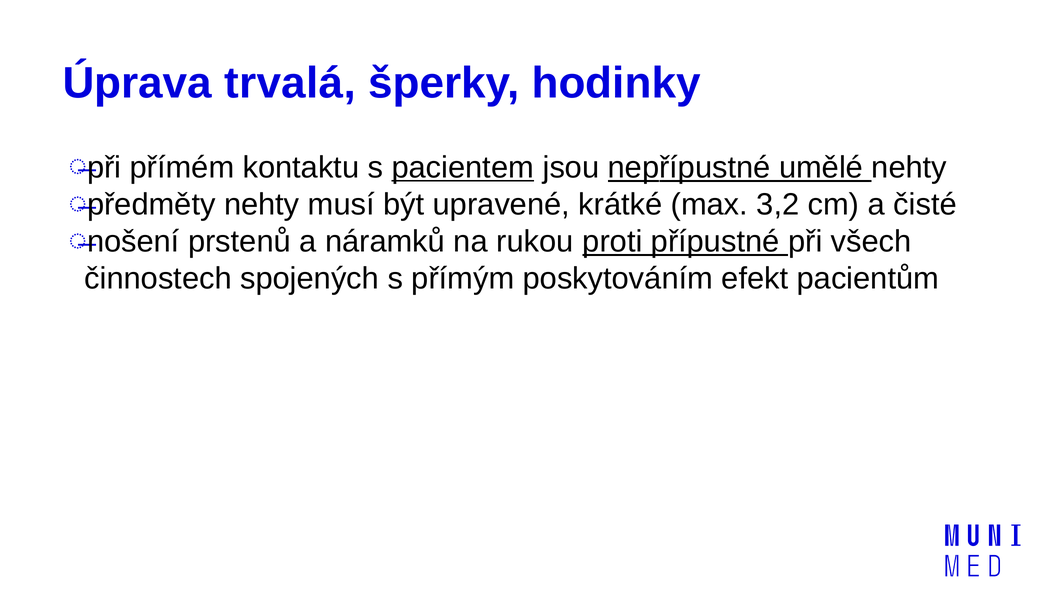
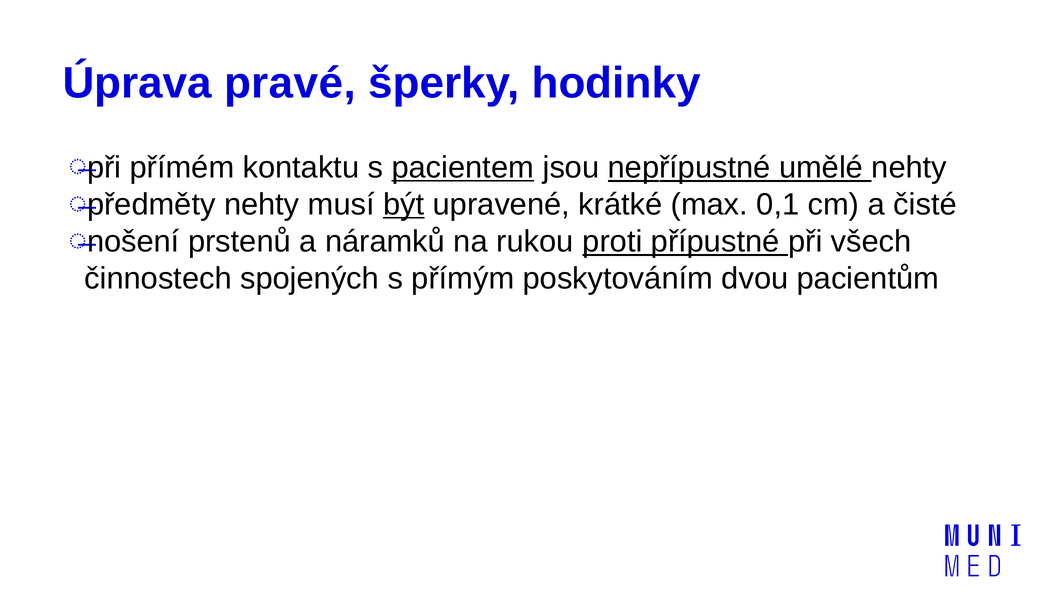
trvalá: trvalá -> pravé
být underline: none -> present
3,2: 3,2 -> 0,1
efekt: efekt -> dvou
